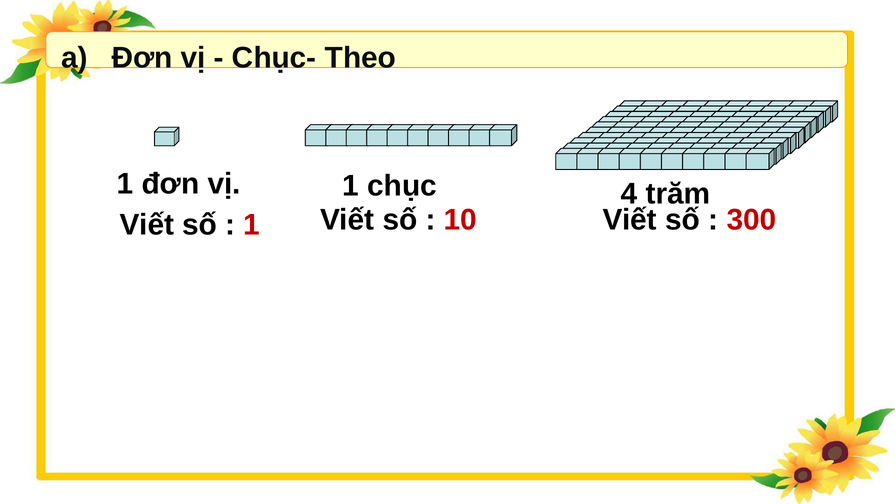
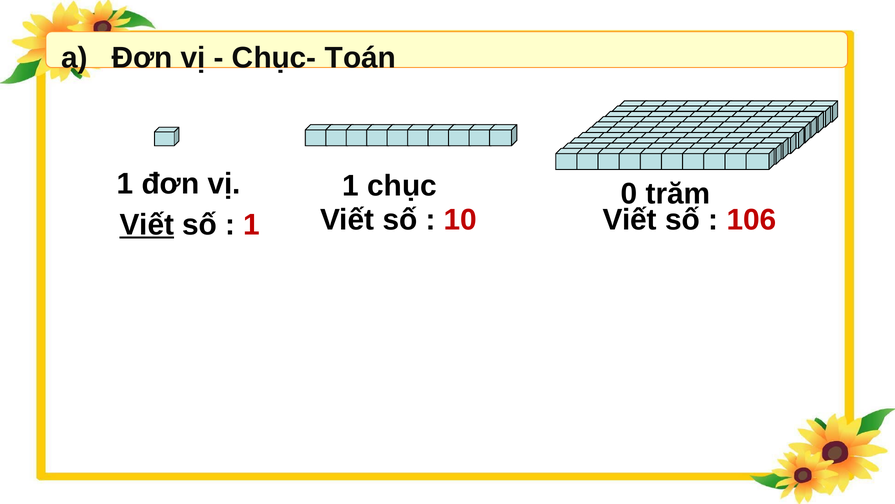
Theo: Theo -> Toán
4: 4 -> 0
Viết at (147, 225) underline: none -> present
300: 300 -> 106
